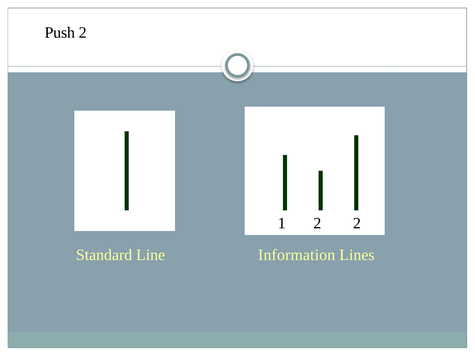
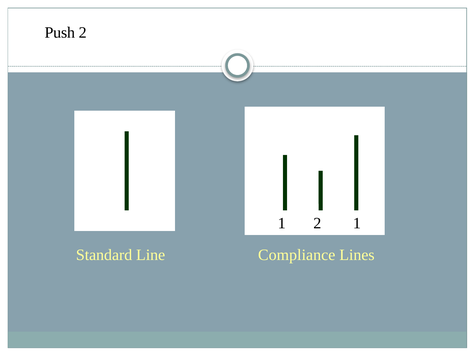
2 2: 2 -> 1
Information: Information -> Compliance
